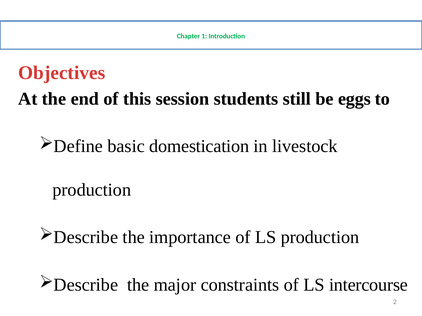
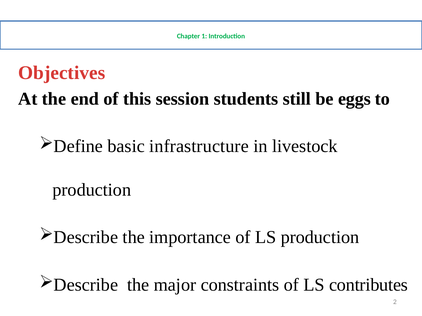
domestication: domestication -> infrastructure
intercourse: intercourse -> contributes
